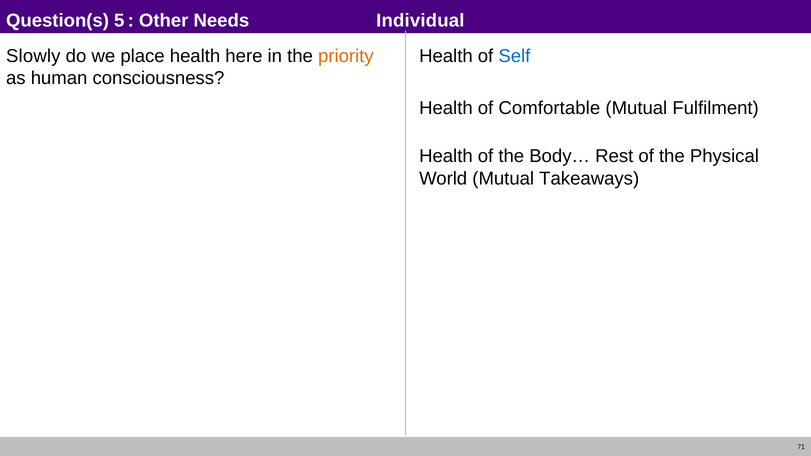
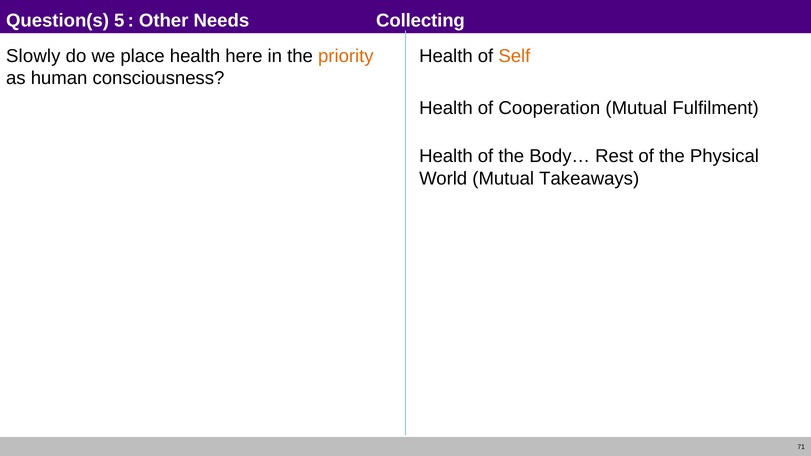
Individual: Individual -> Collecting
Self colour: blue -> orange
Comfortable: Comfortable -> Cooperation
